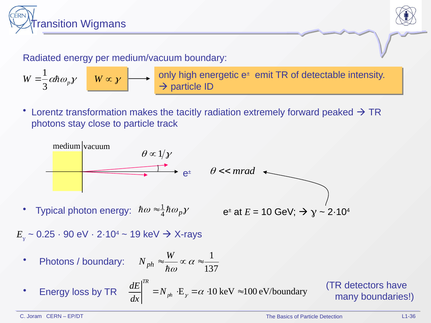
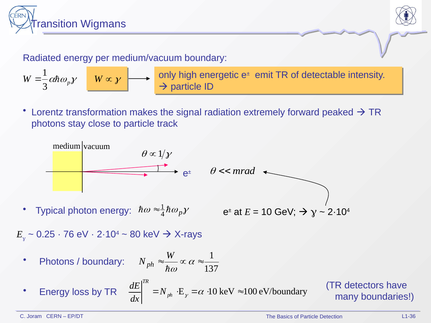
tacitly: tacitly -> signal
90: 90 -> 76
19: 19 -> 80
